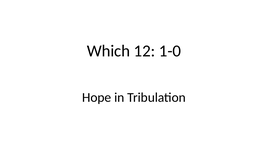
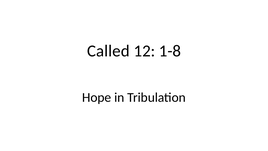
Which: Which -> Called
1-0: 1-0 -> 1-8
